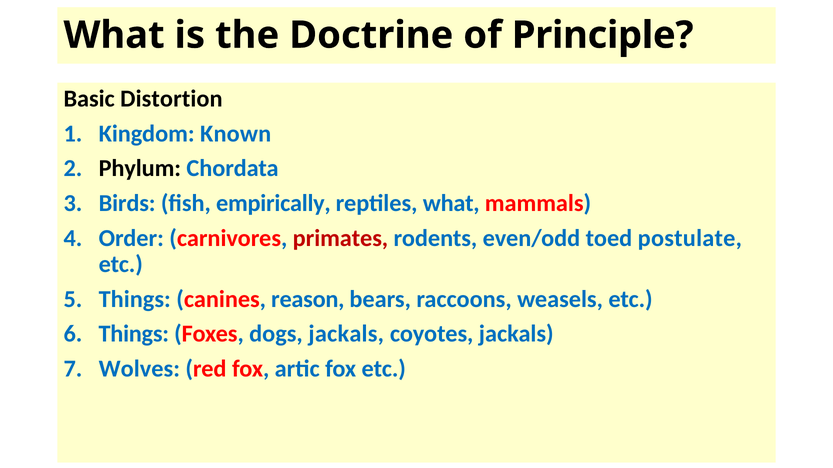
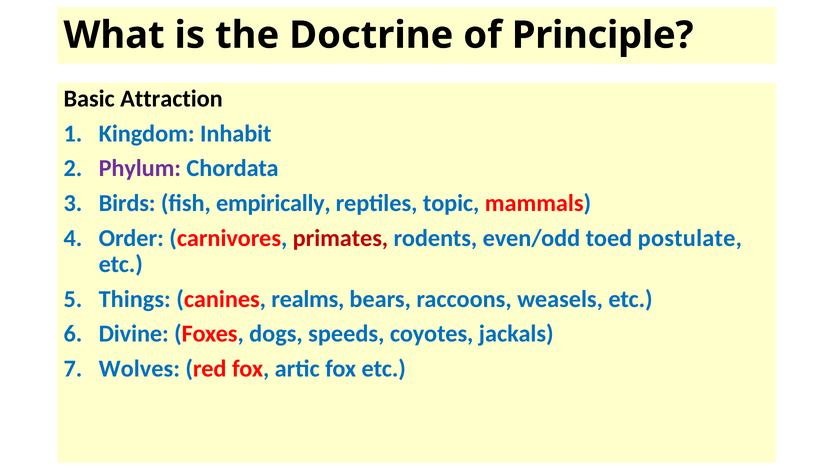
Distortion: Distortion -> Attraction
Known: Known -> Inhabit
Phylum colour: black -> purple
reptiles what: what -> topic
reason: reason -> realms
Things at (134, 334): Things -> Divine
dogs jackals: jackals -> speeds
